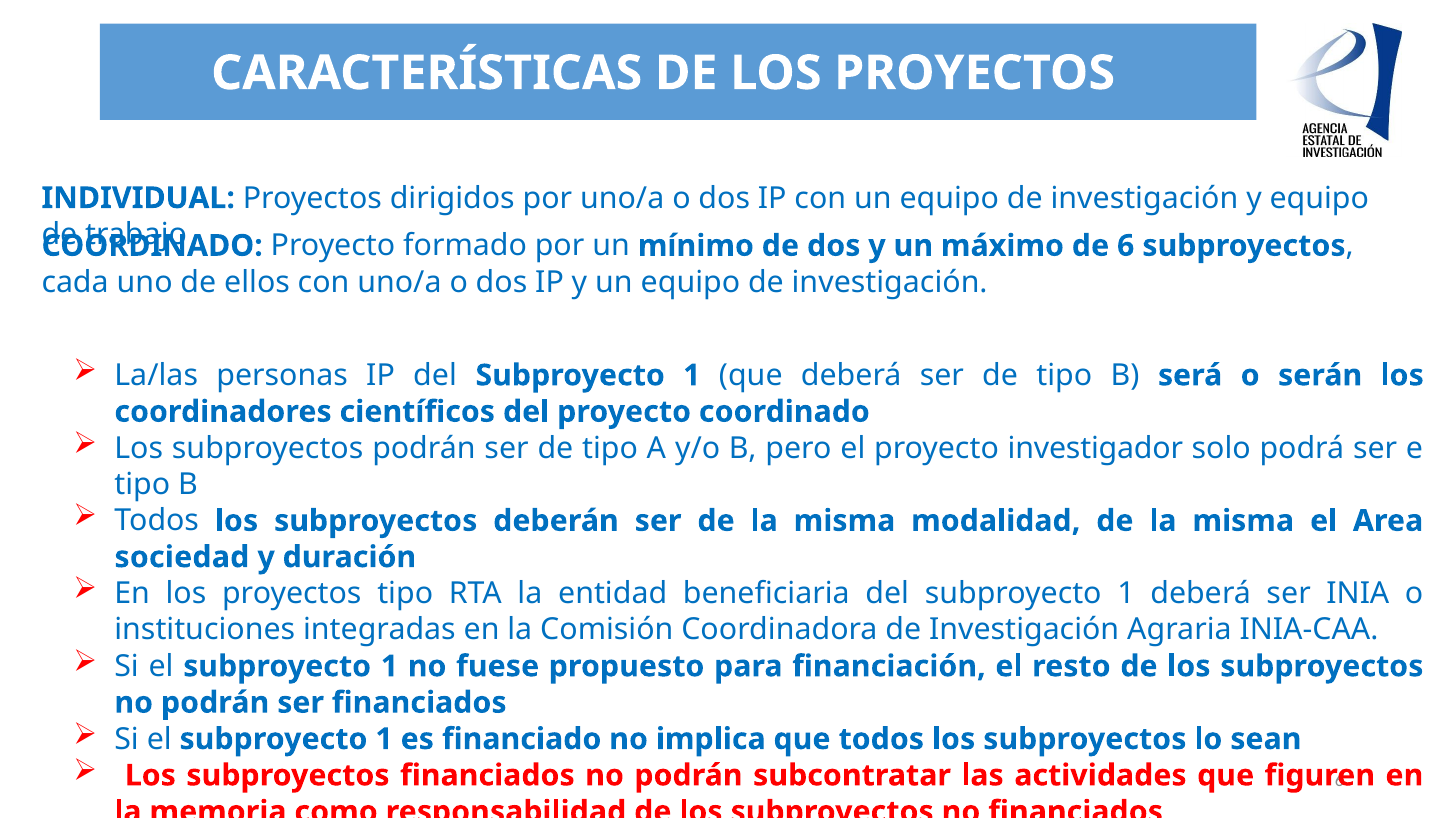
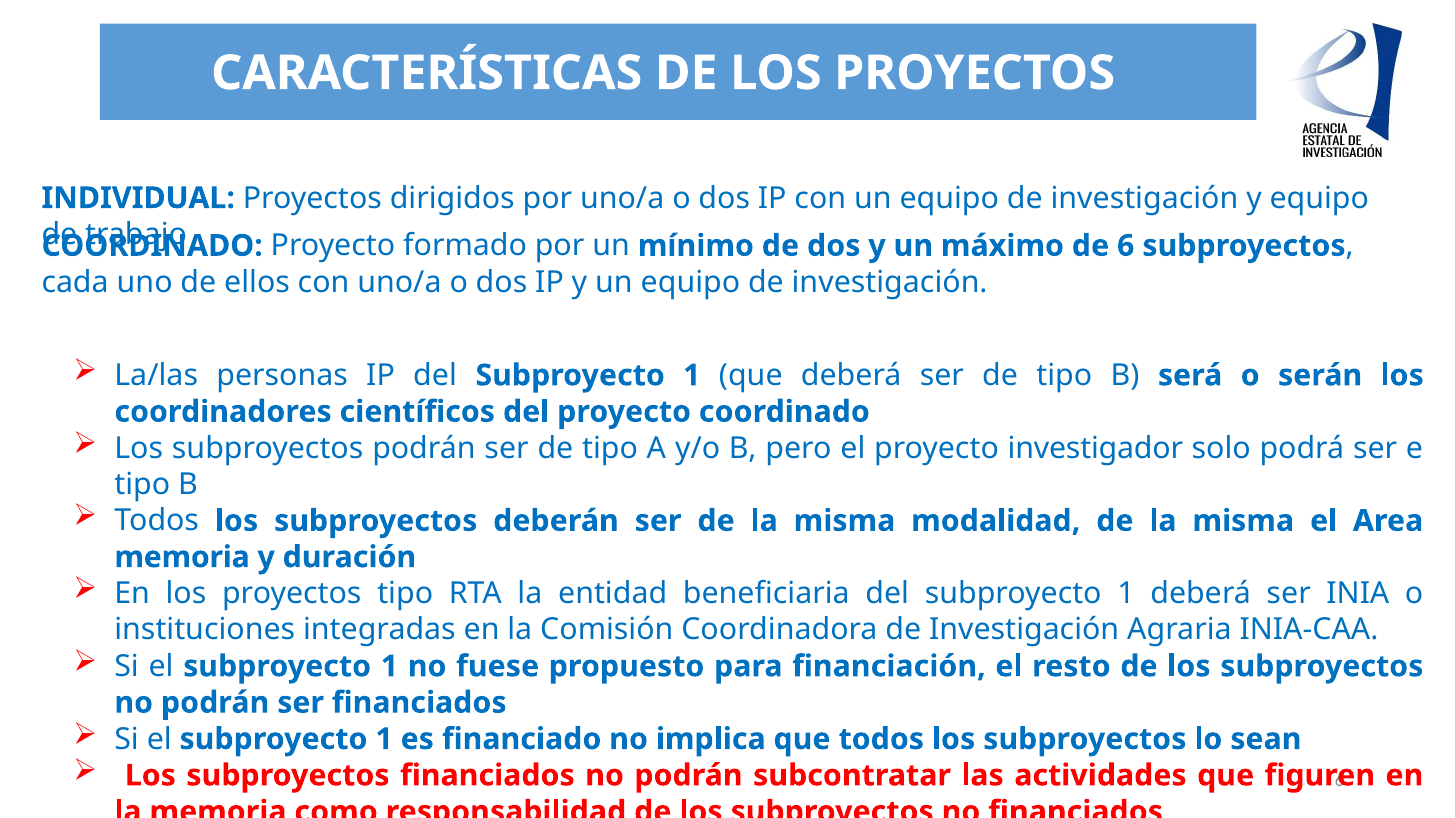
sociedad at (182, 558): sociedad -> memoria
